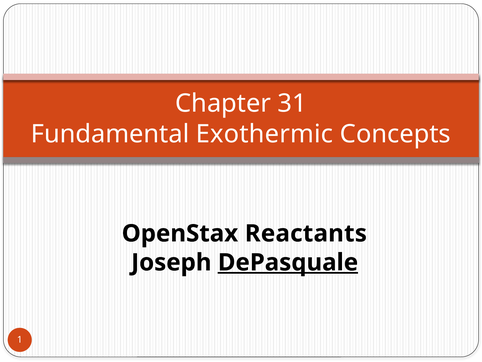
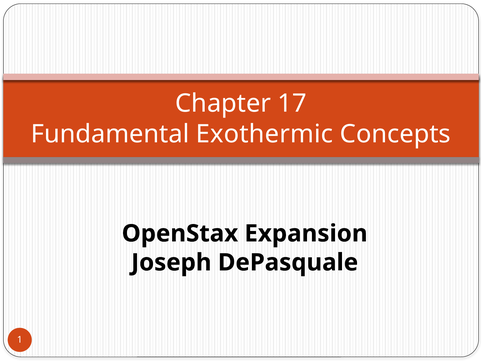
31: 31 -> 17
Reactants: Reactants -> Expansion
DePasquale underline: present -> none
